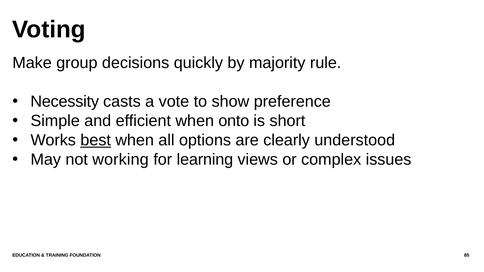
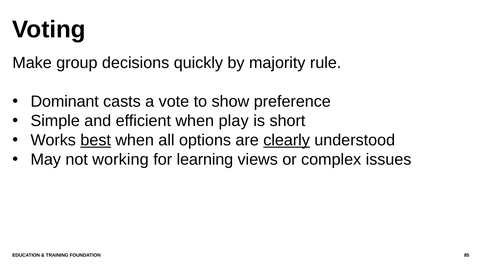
Necessity: Necessity -> Dominant
onto: onto -> play
clearly underline: none -> present
